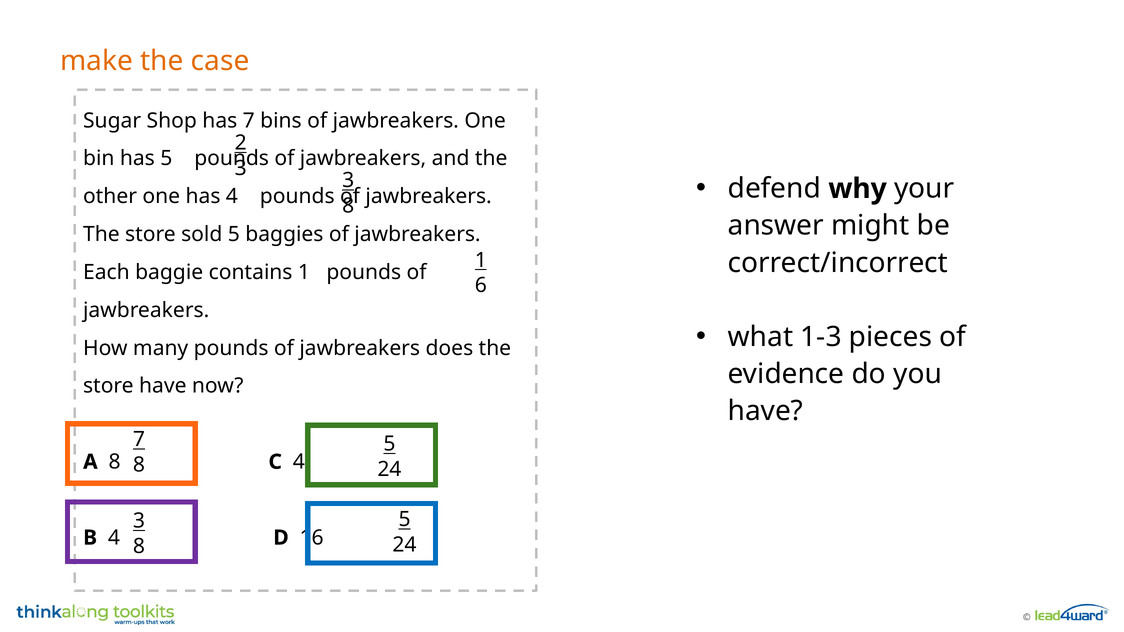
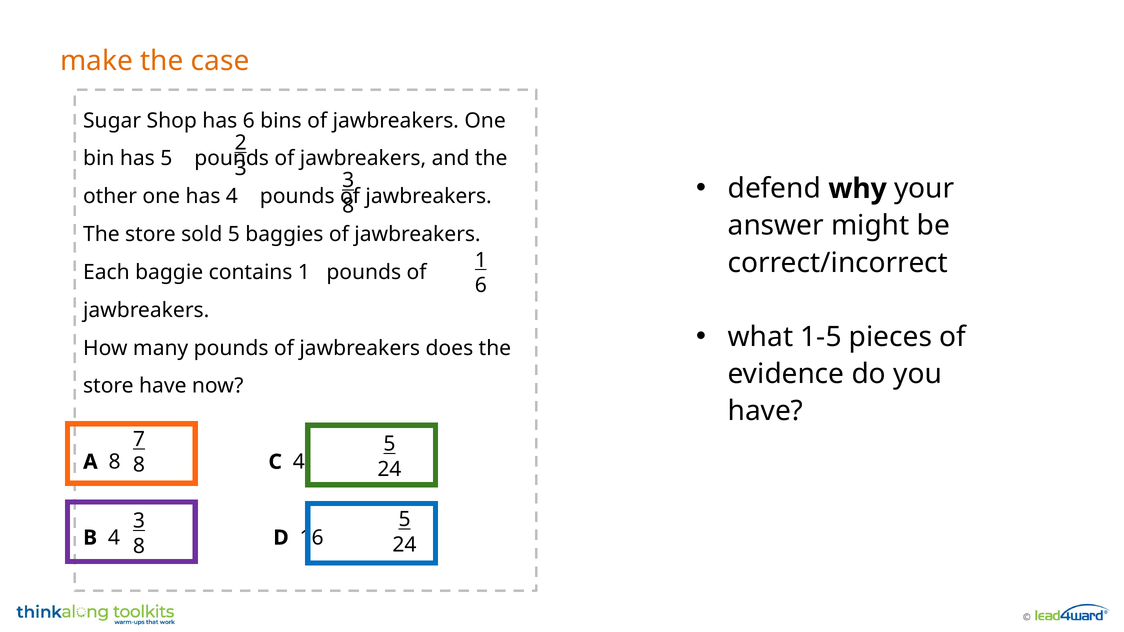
has 7: 7 -> 6
1-3: 1-3 -> 1-5
